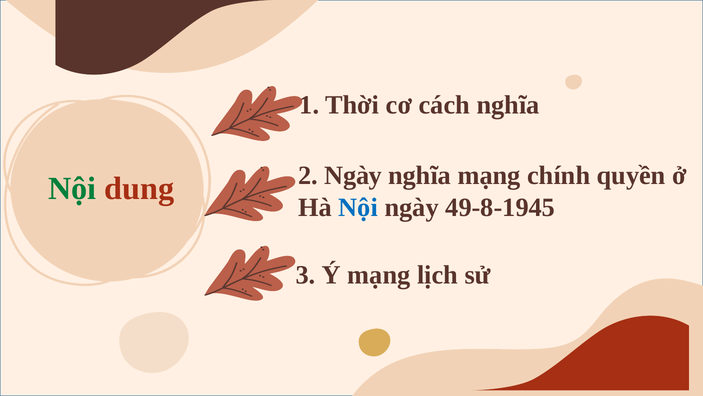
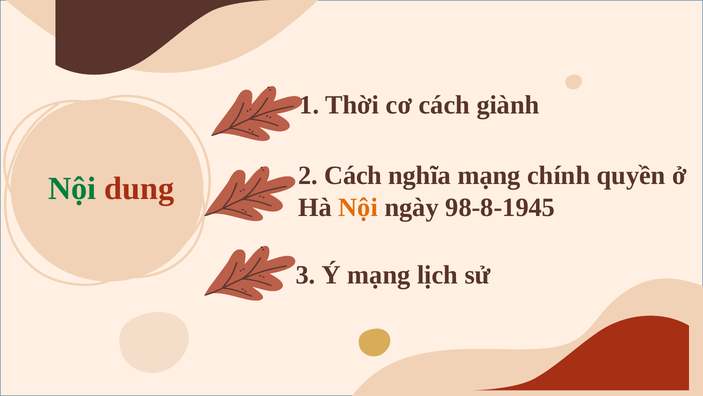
cách nghĩa: nghĩa -> giành
2 Ngày: Ngày -> Cách
Nội at (358, 207) colour: blue -> orange
49-8-1945: 49-8-1945 -> 98-8-1945
